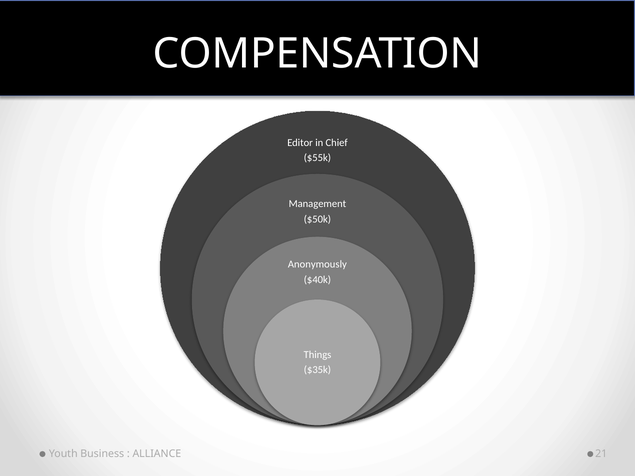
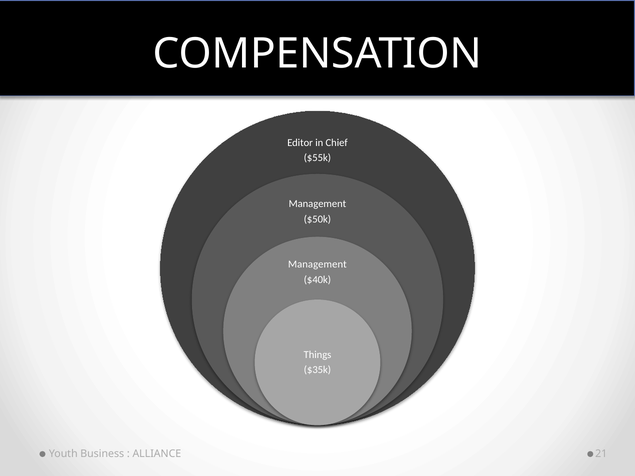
Anonymously at (317, 265): Anonymously -> Management
